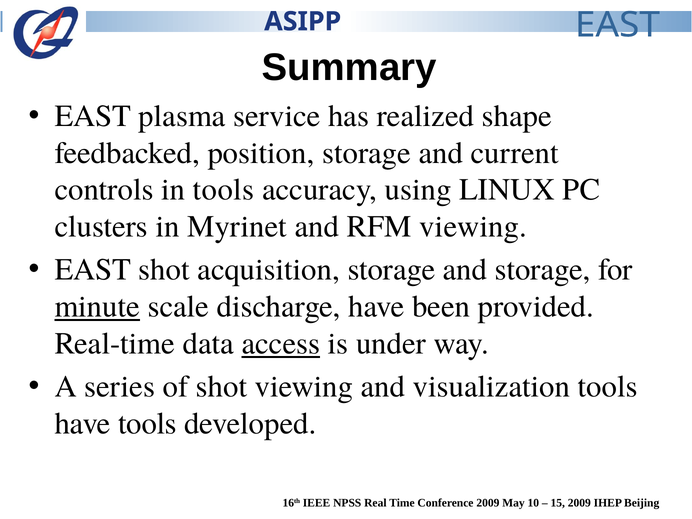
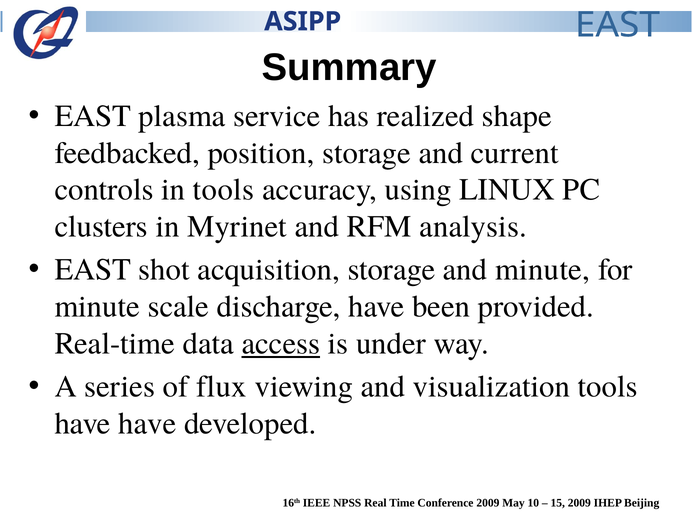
RFM viewing: viewing -> analysis
and storage: storage -> minute
minute at (97, 307) underline: present -> none
of shot: shot -> flux
have tools: tools -> have
